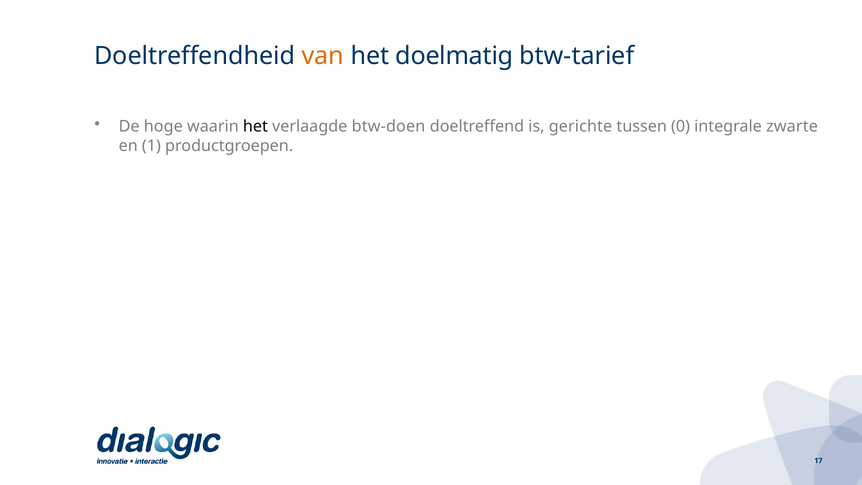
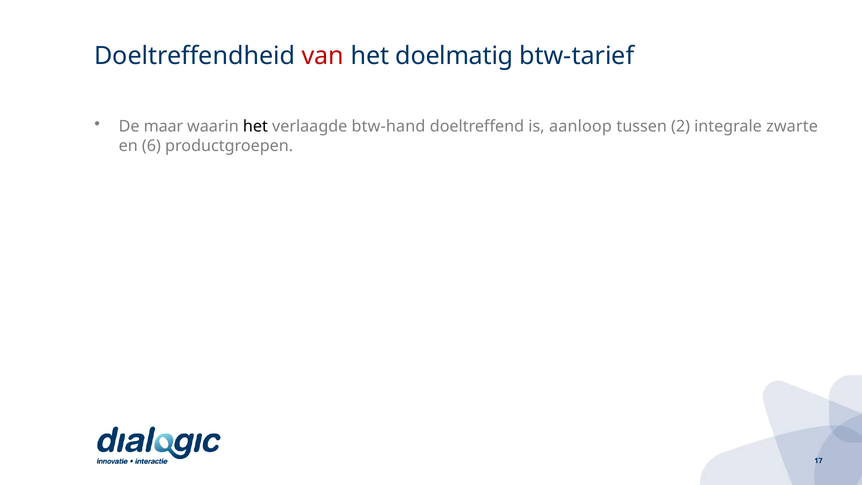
van colour: orange -> red
hoge: hoge -> maar
btw-doen: btw-doen -> btw-hand
gerichte: gerichte -> aanloop
0: 0 -> 2
1: 1 -> 6
